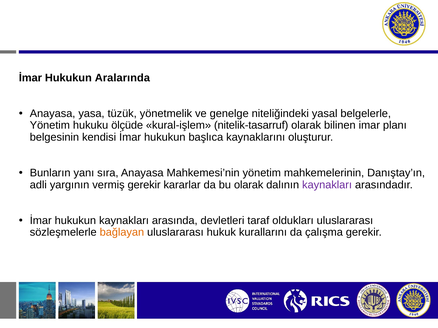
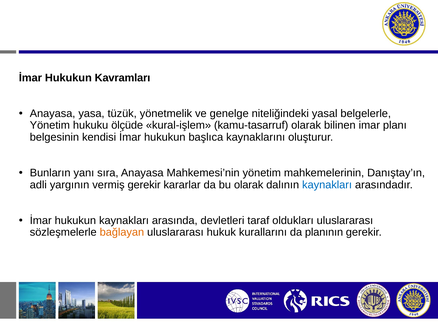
Aralarında: Aralarında -> Kavramları
nitelik-tasarruf: nitelik-tasarruf -> kamu-tasarruf
kaynakları at (327, 185) colour: purple -> blue
çalışma: çalışma -> planının
